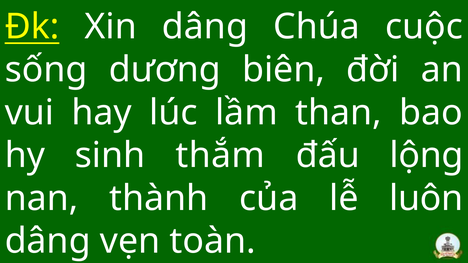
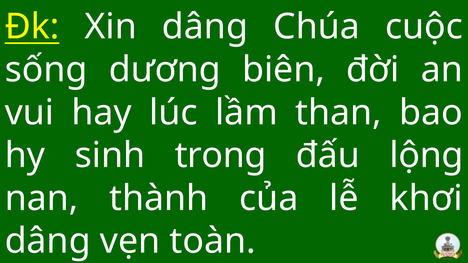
thắm: thắm -> trong
luôn: luôn -> khơi
